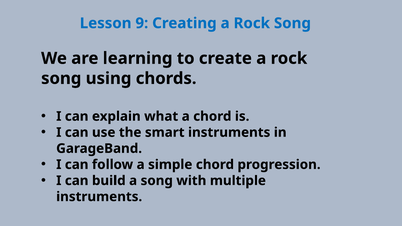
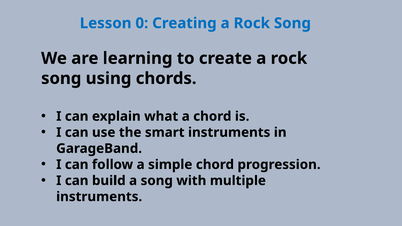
9: 9 -> 0
